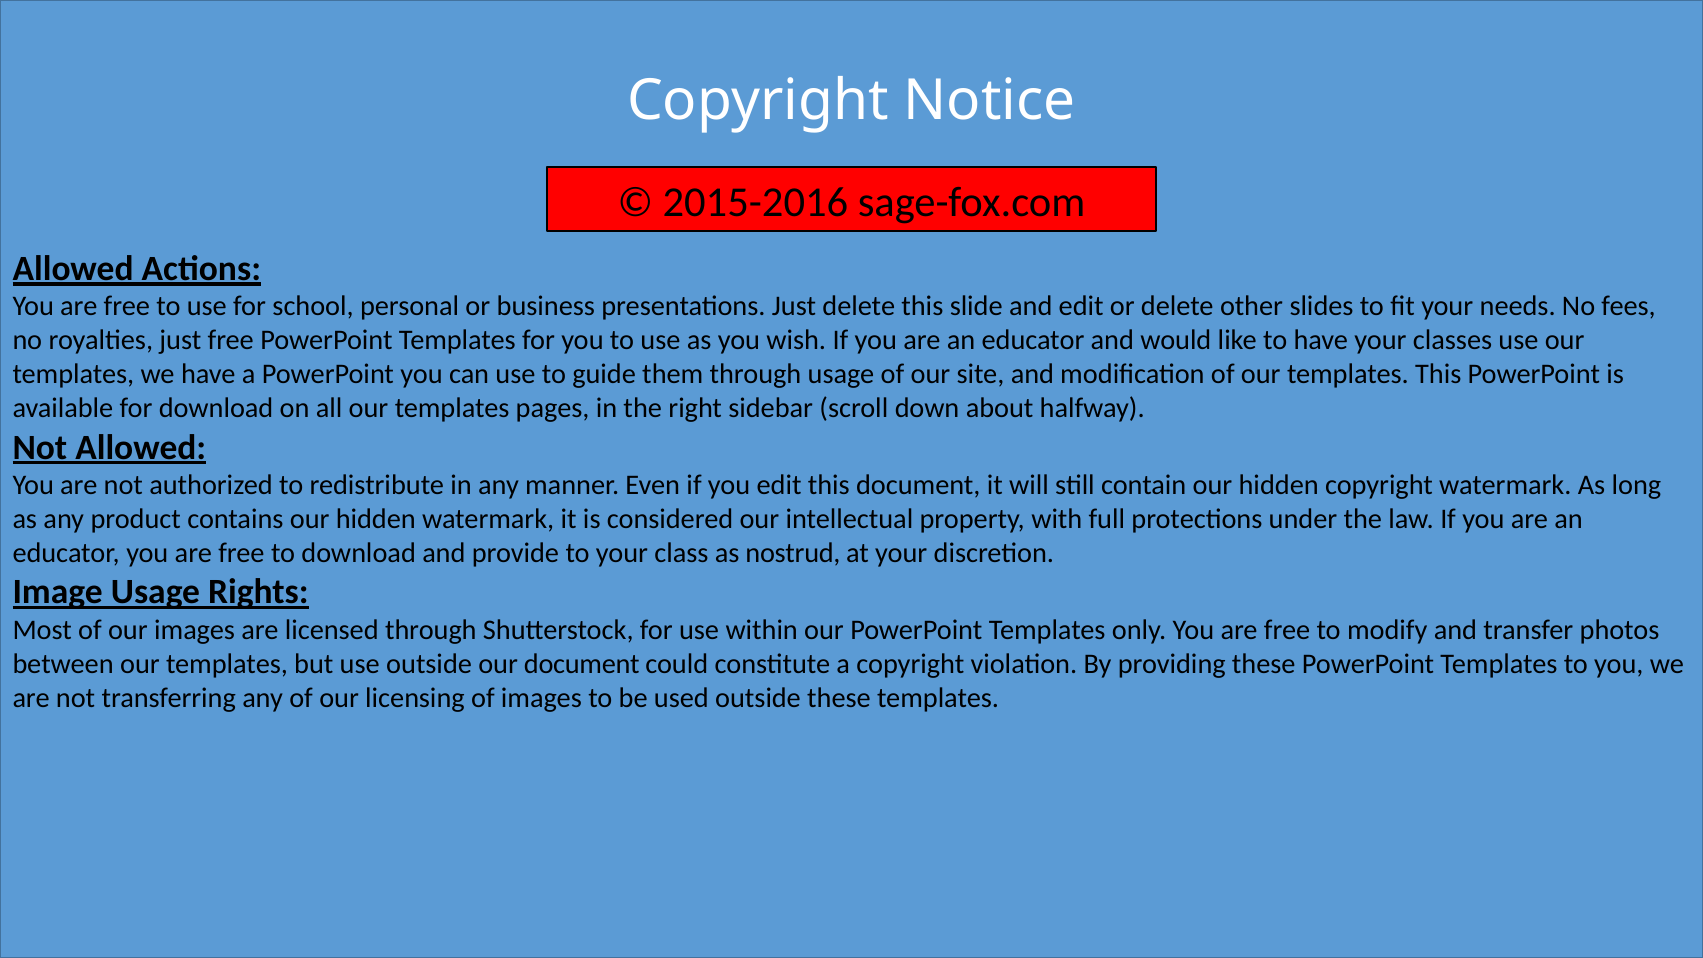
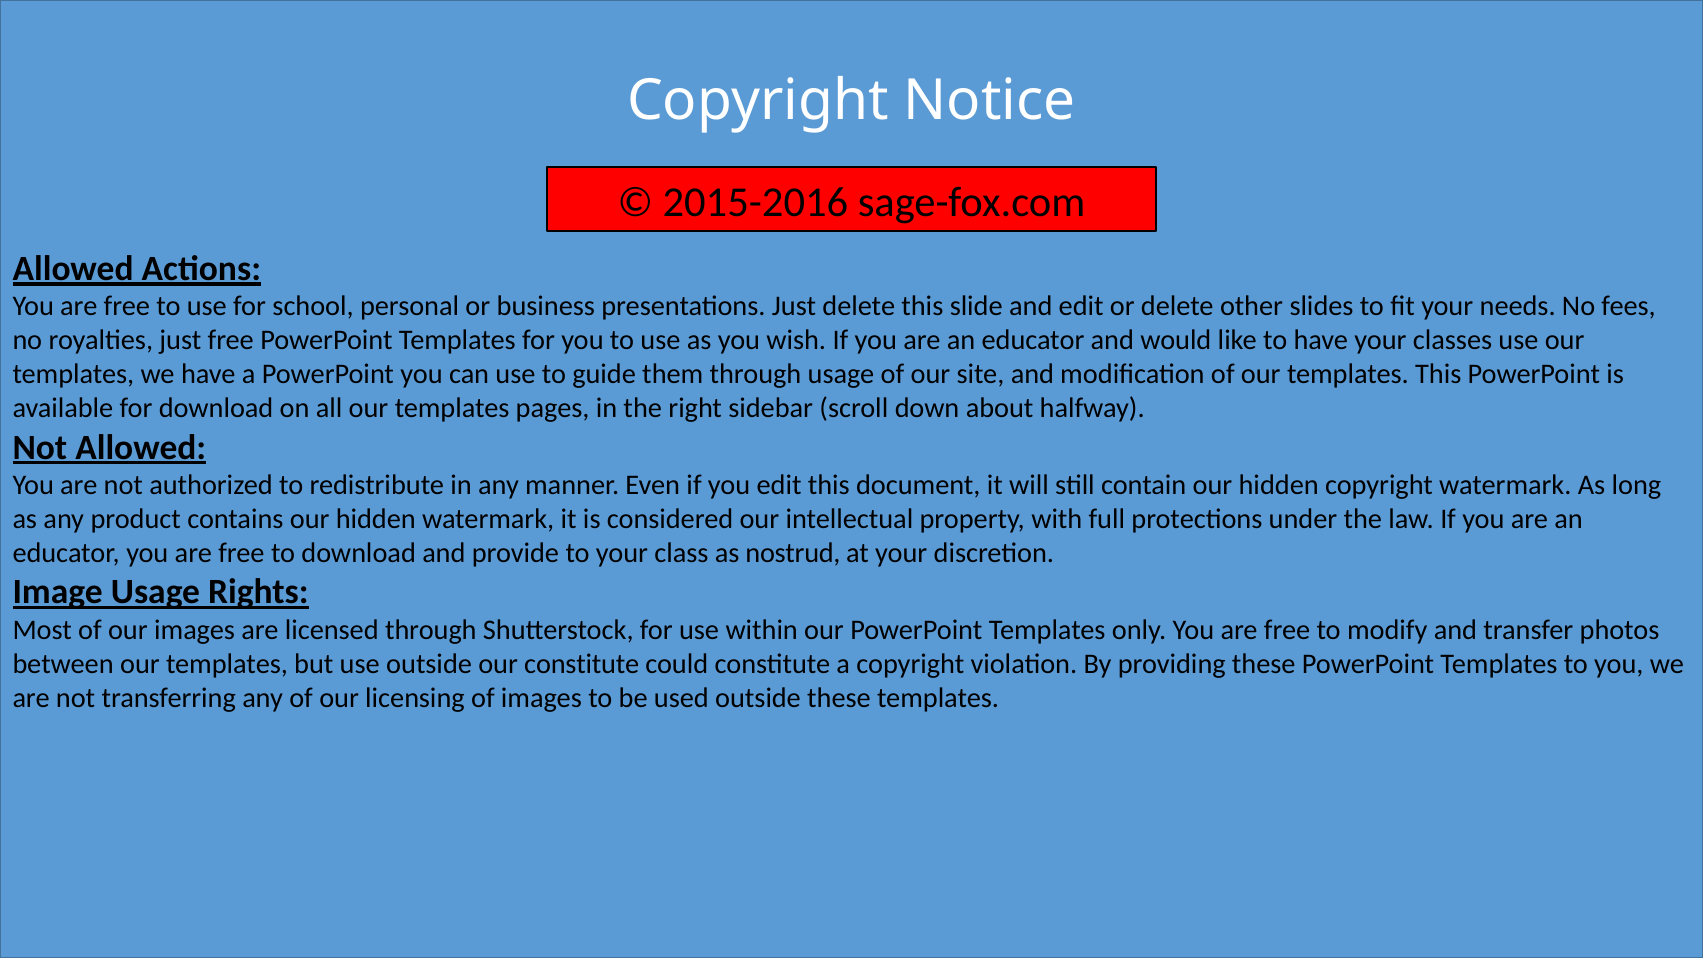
our document: document -> constitute
